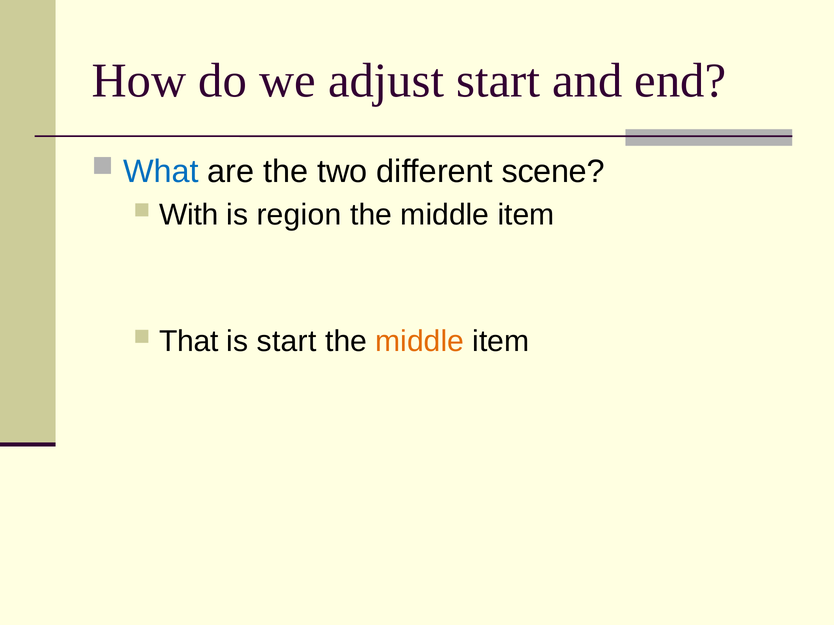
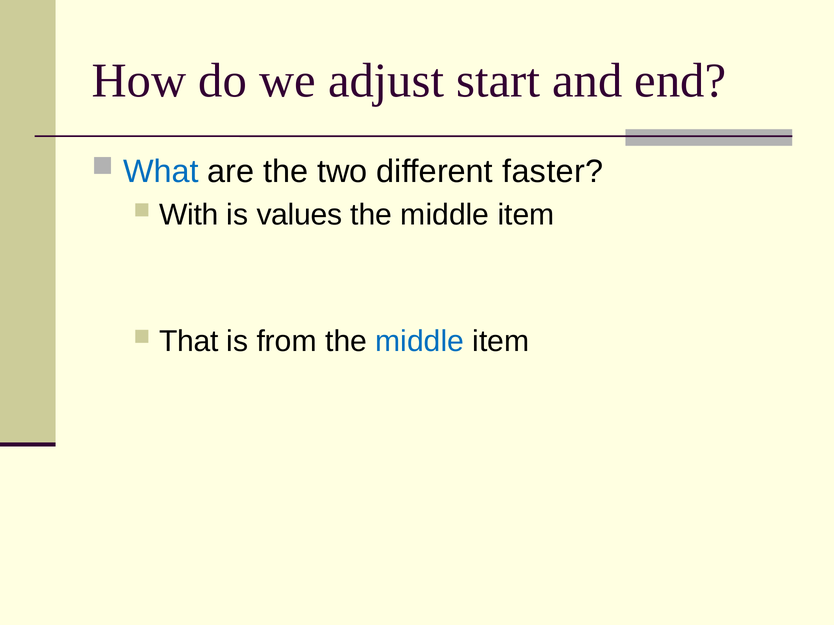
scene: scene -> faster
region: region -> values
is start: start -> from
middle at (420, 342) colour: orange -> blue
